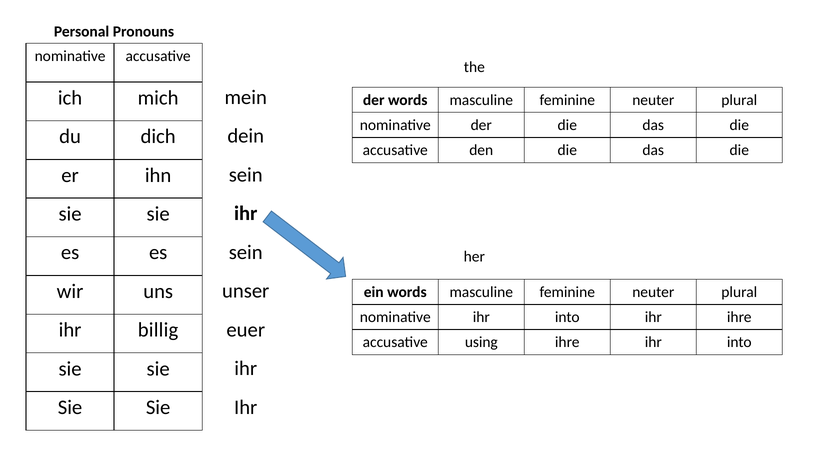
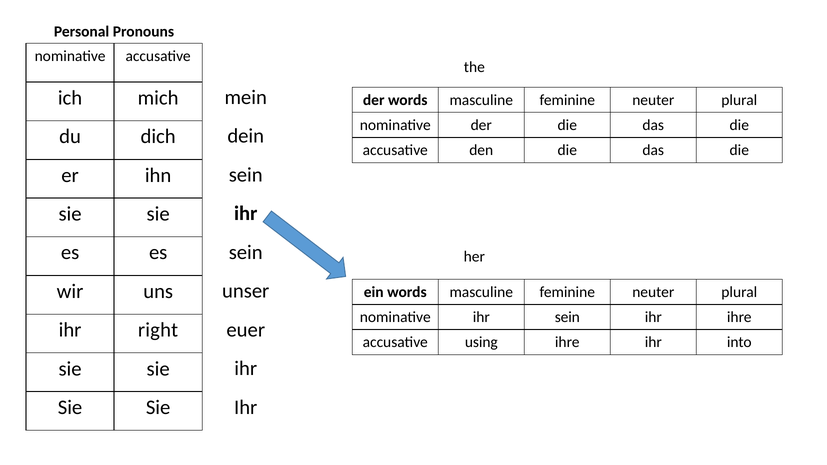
nominative ihr into: into -> sein
billig: billig -> right
